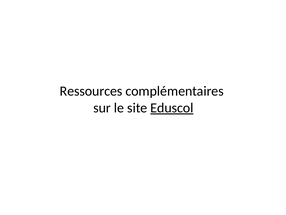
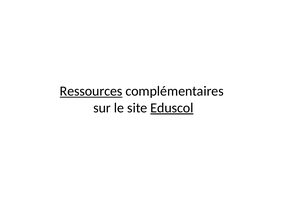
Ressources underline: none -> present
